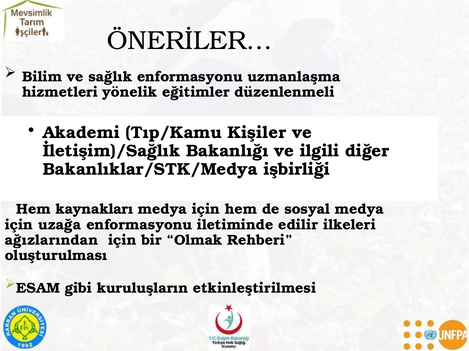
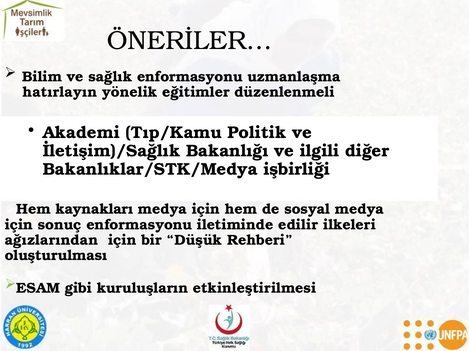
hizmetleri: hizmetleri -> hatırlayın
Kişiler: Kişiler -> Politik
uzağa: uzağa -> sonuç
Olmak: Olmak -> Düşük
